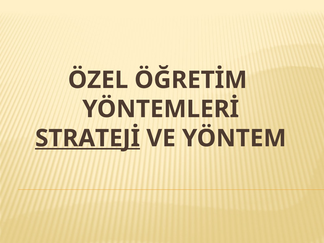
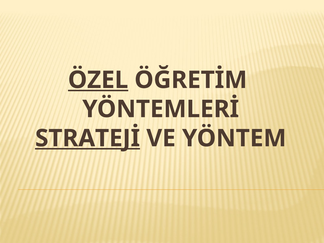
ÖZEL underline: none -> present
